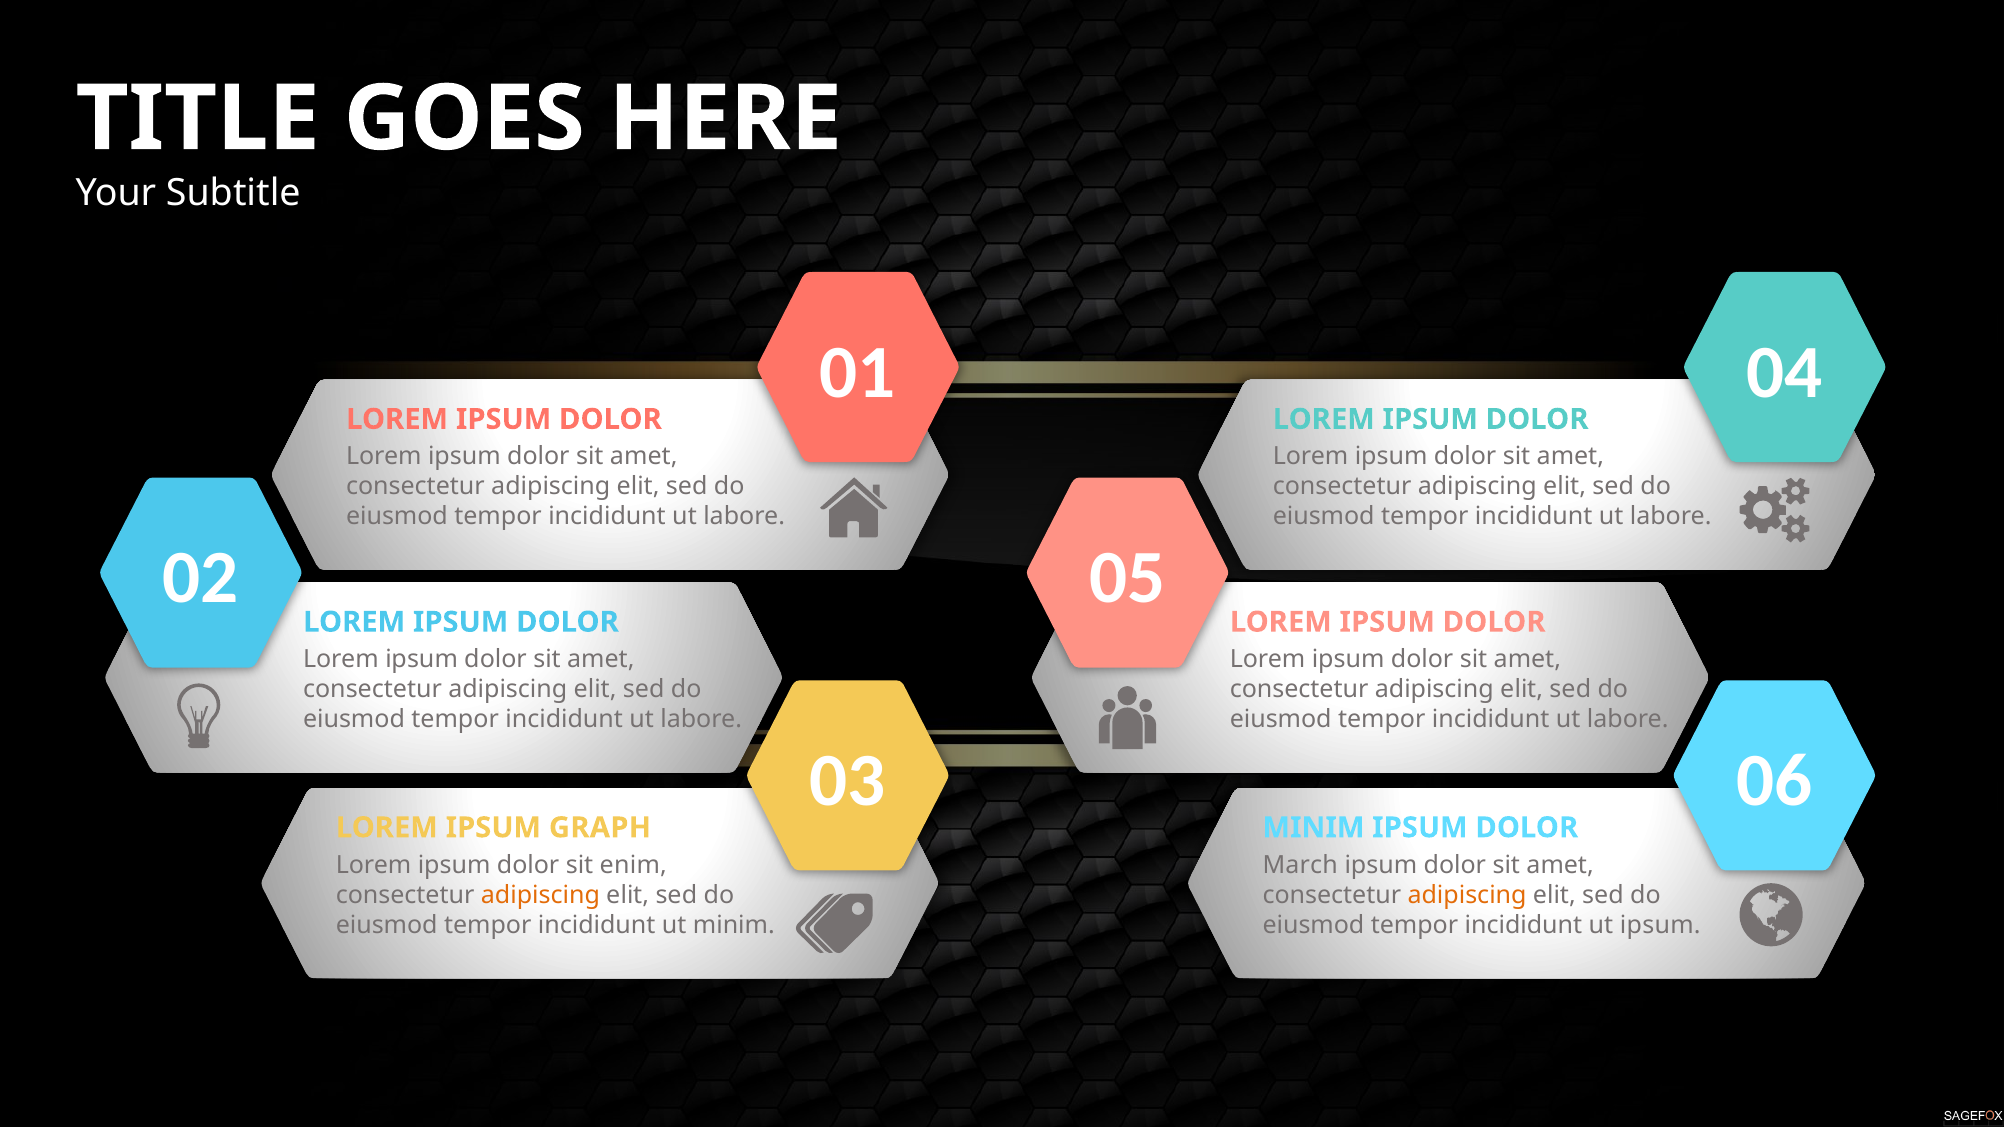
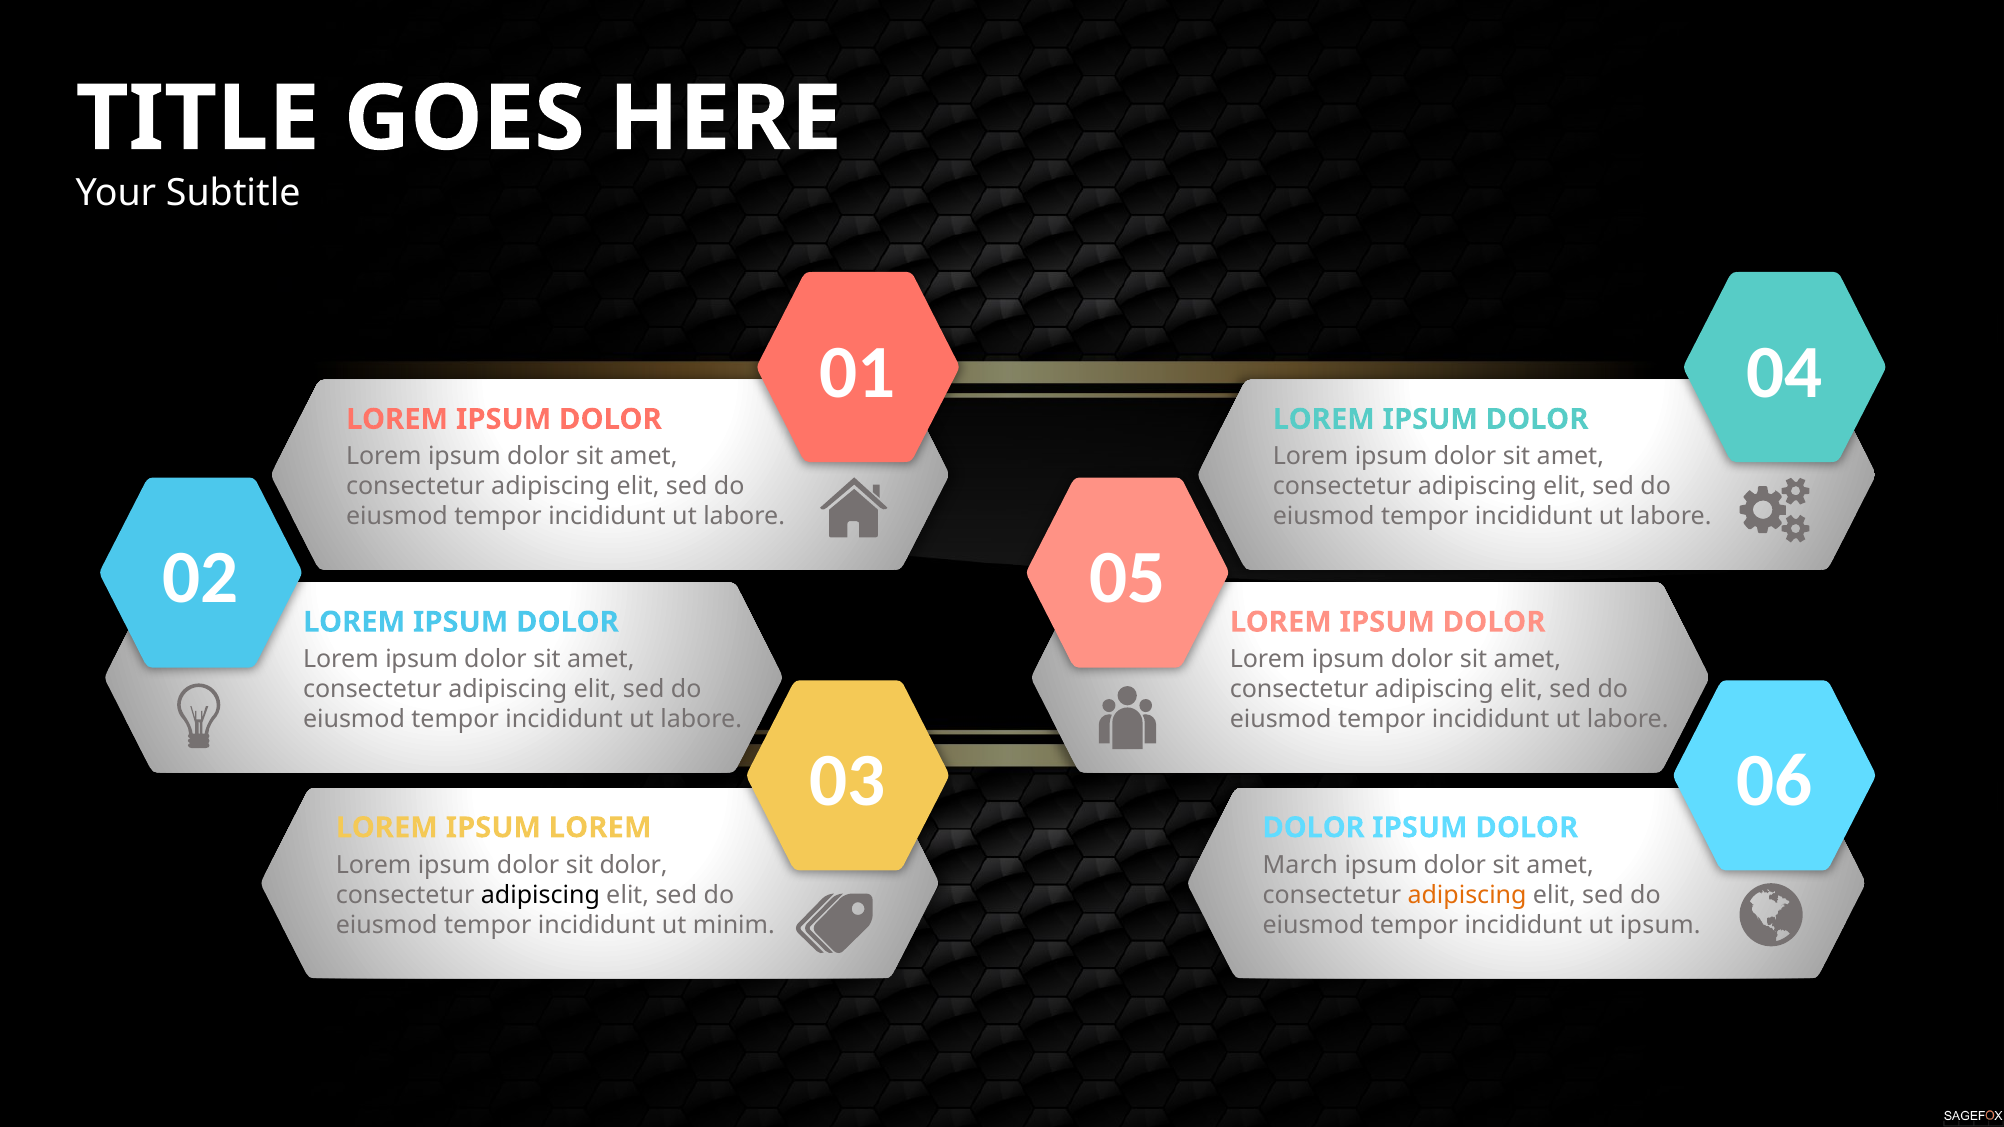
IPSUM GRAPH: GRAPH -> LOREM
MINIM at (1313, 828): MINIM -> DOLOR
sit enim: enim -> dolor
adipiscing at (540, 895) colour: orange -> black
